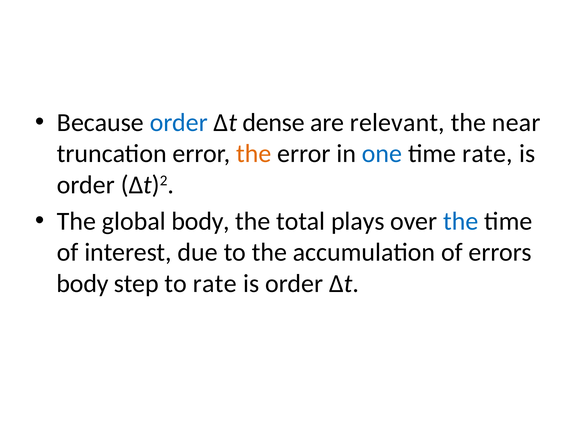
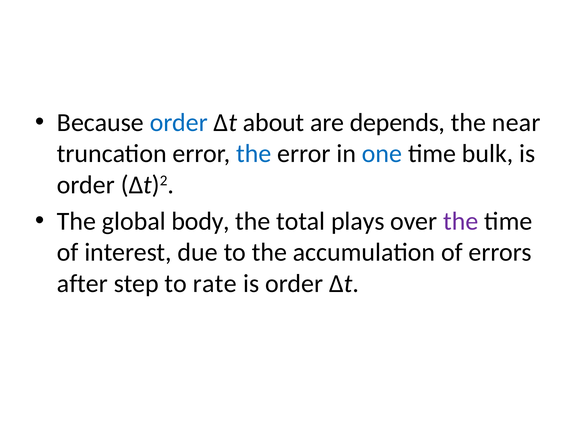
dense: dense -> about
relevant: relevant -> depends
the at (254, 154) colour: orange -> blue
time rate: rate -> bulk
the at (461, 221) colour: blue -> purple
body at (83, 283): body -> after
